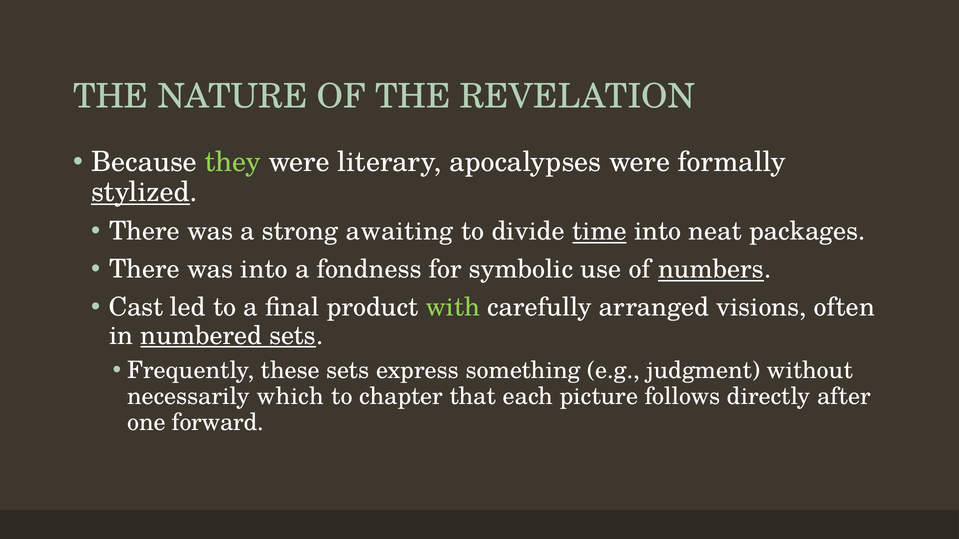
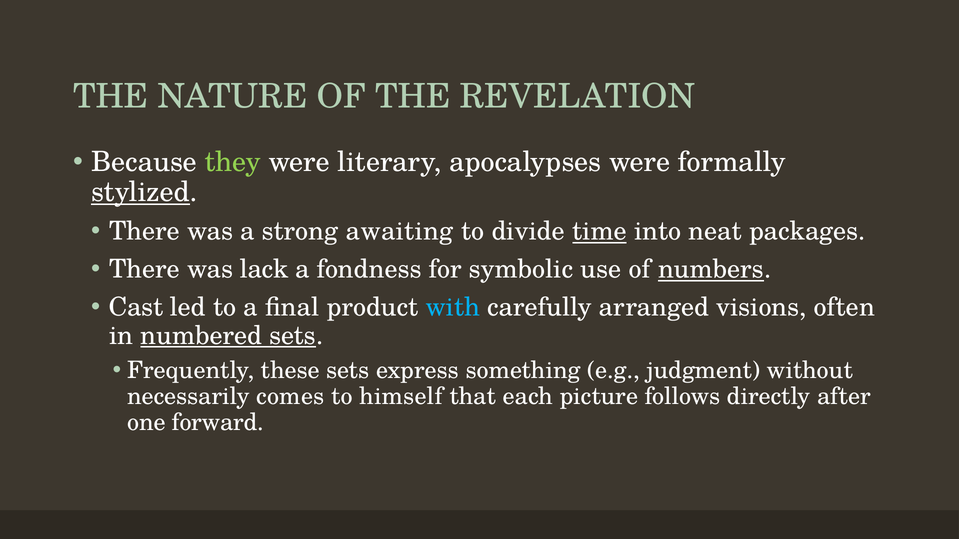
was into: into -> lack
with colour: light green -> light blue
which: which -> comes
chapter: chapter -> himself
